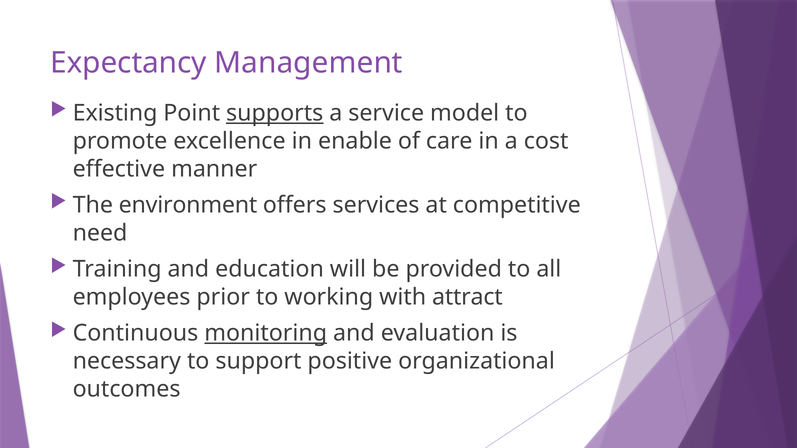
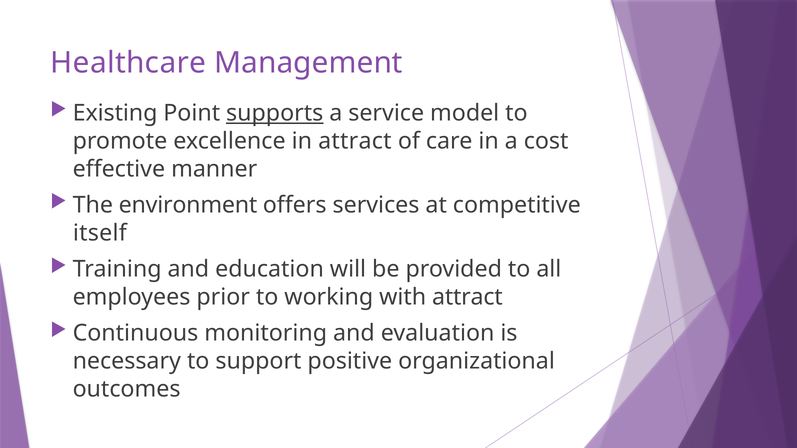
Expectancy: Expectancy -> Healthcare
in enable: enable -> attract
need: need -> itself
monitoring underline: present -> none
